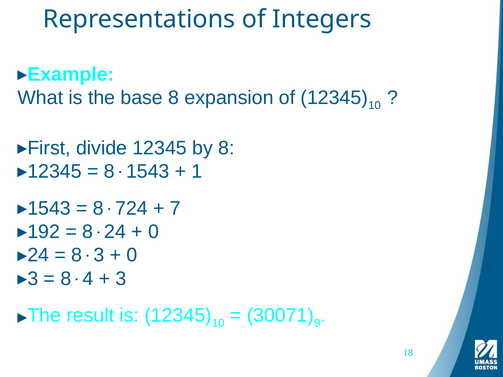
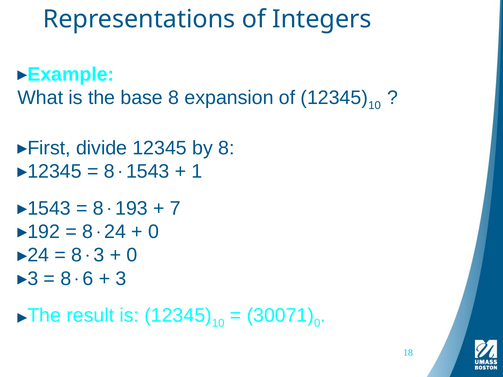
724: 724 -> 193
4: 4 -> 6
9 at (317, 323): 9 -> 0
